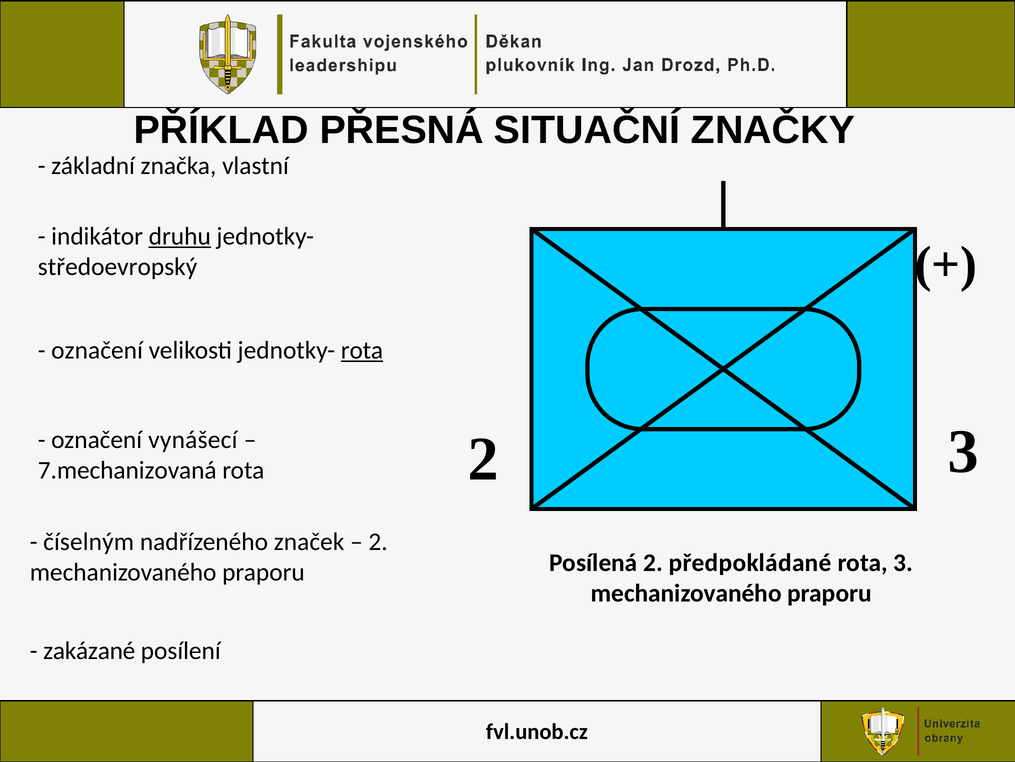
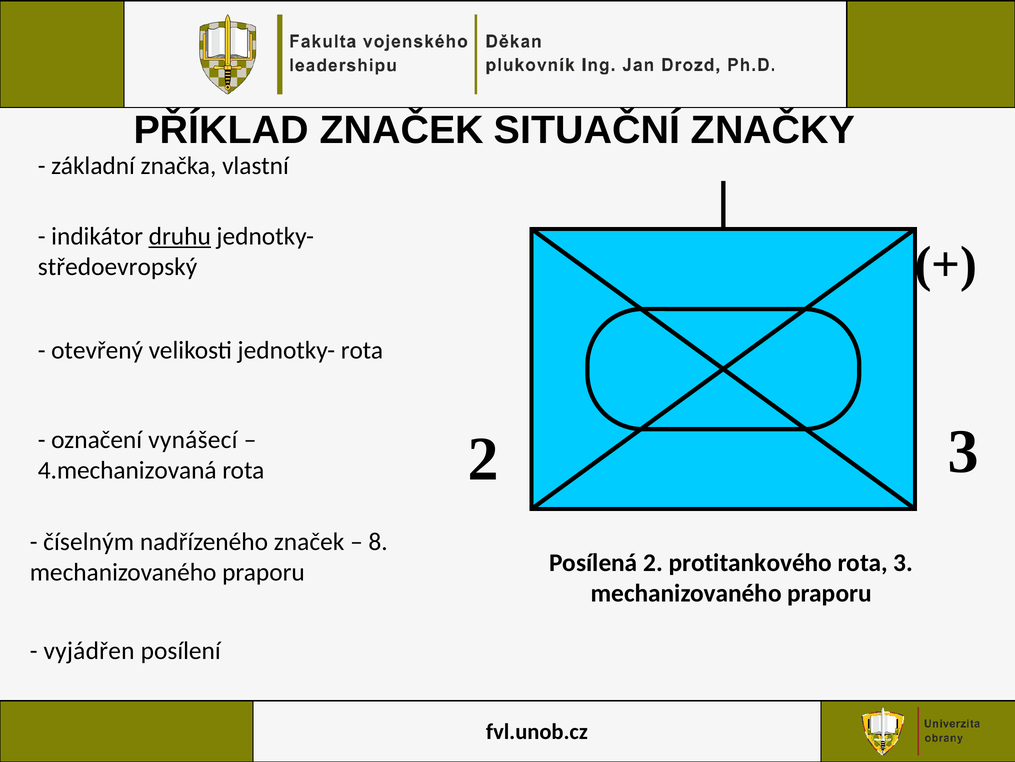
PŘÍKLAD PŘESNÁ: PŘESNÁ -> ZNAČEK
označení at (97, 350): označení -> otevřený
rota at (362, 350) underline: present -> none
7.mechanizovaná: 7.mechanizovaná -> 4.mechanizovaná
2 at (378, 541): 2 -> 8
předpokládané: předpokládané -> protitankového
zakázané: zakázané -> vyjádřen
